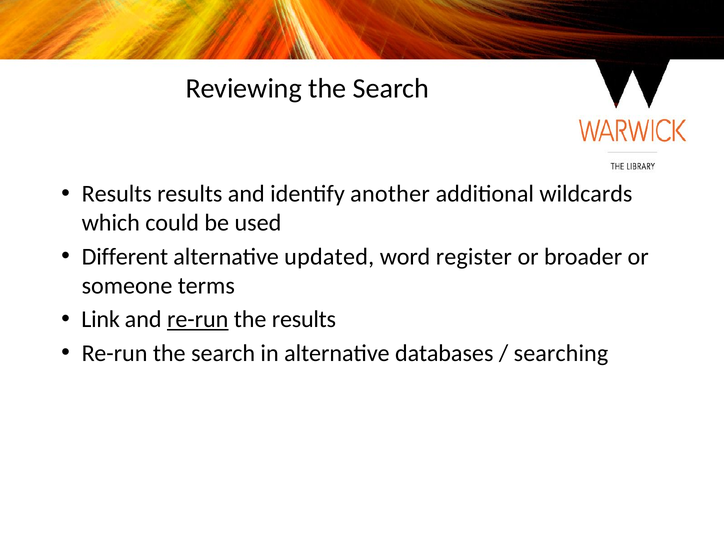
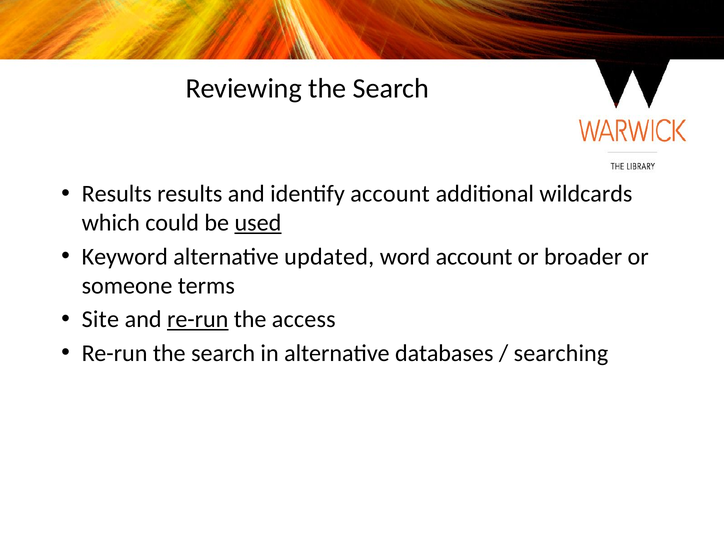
identify another: another -> account
used underline: none -> present
Different: Different -> Keyword
word register: register -> account
Link: Link -> Site
the results: results -> access
